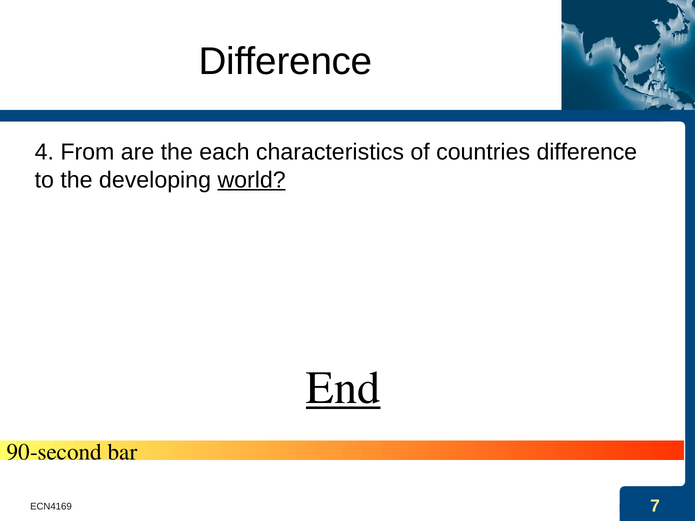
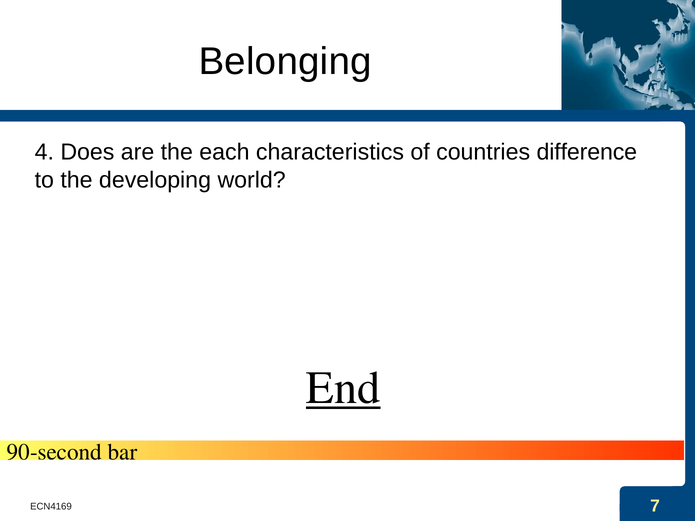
Difference at (285, 62): Difference -> Belonging
From: From -> Does
world underline: present -> none
